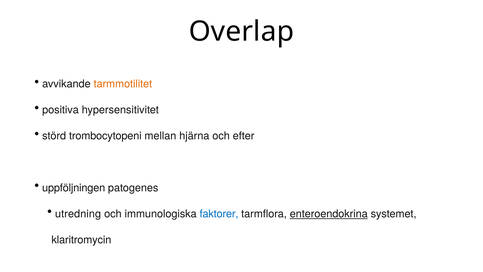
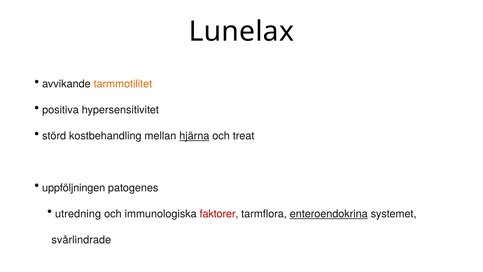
Overlap: Overlap -> Lunelax
trombocytopeni: trombocytopeni -> kostbehandling
hjärna underline: none -> present
efter: efter -> treat
faktorer colour: blue -> red
klaritromycin: klaritromycin -> svårlindrade
